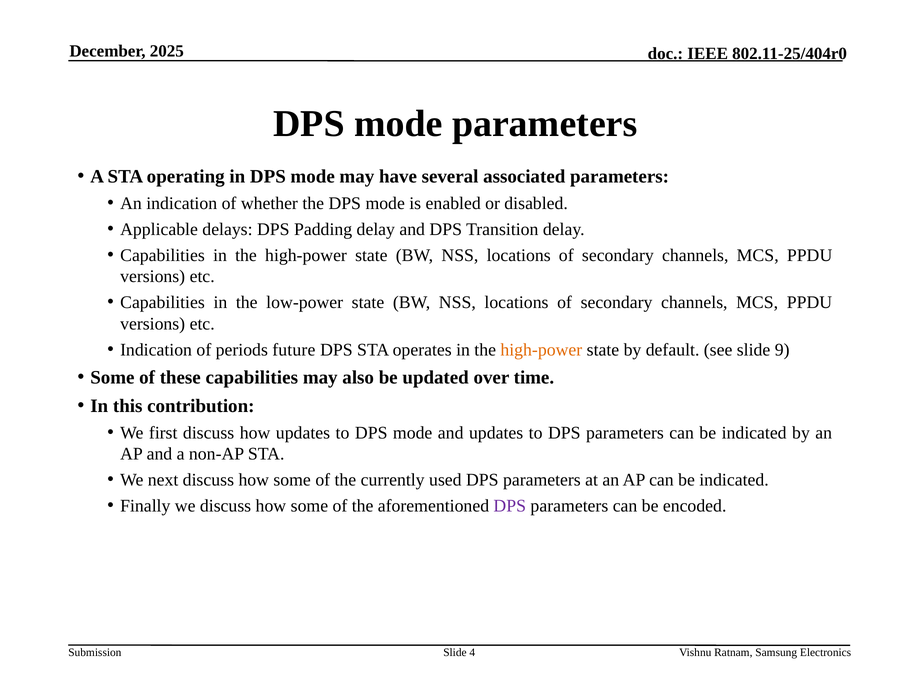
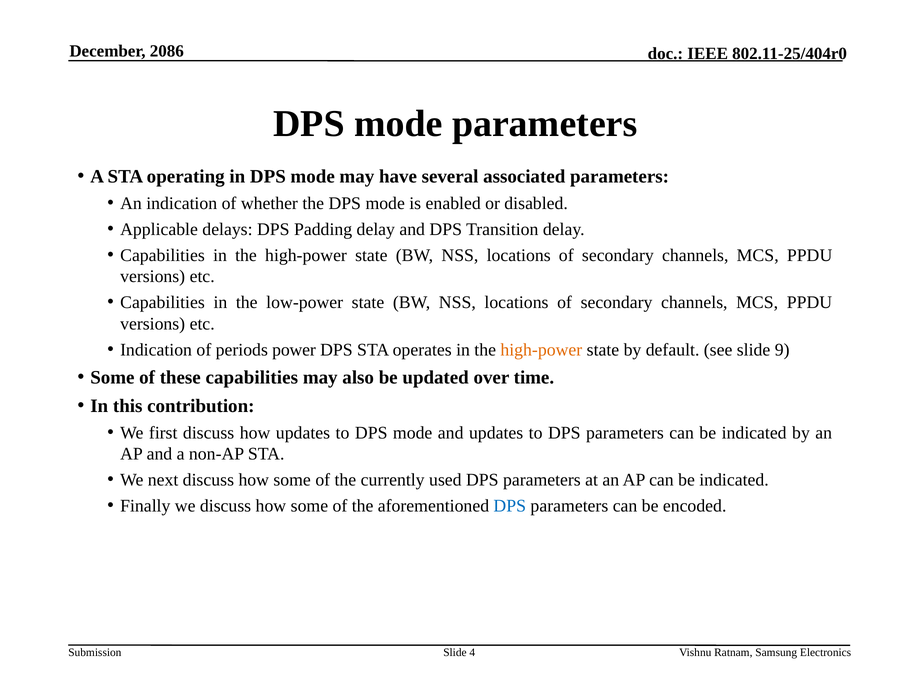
2025: 2025 -> 2086
future: future -> power
DPS at (510, 506) colour: purple -> blue
